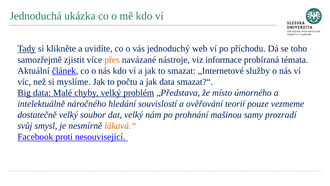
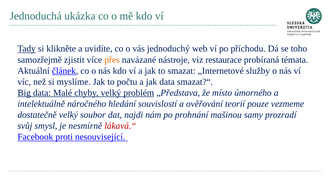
informace: informace -> restaurace
dat velký: velký -> najdi
lákavá.“ colour: orange -> red
